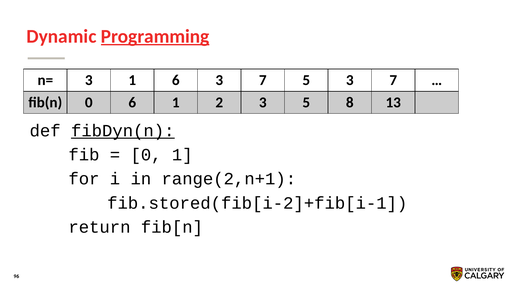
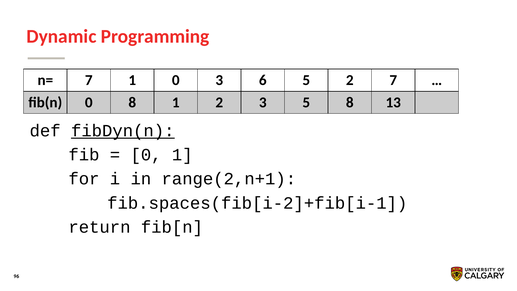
Programming underline: present -> none
n= 3: 3 -> 7
1 6: 6 -> 0
7 at (263, 80): 7 -> 6
5 3: 3 -> 2
0 6: 6 -> 8
fib.stored(fib[i-2]+fib[i-1: fib.stored(fib[i-2]+fib[i-1 -> fib.spaces(fib[i-2]+fib[i-1
